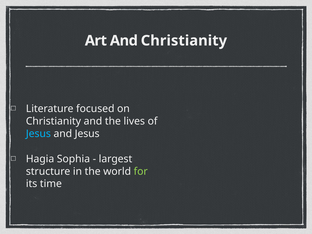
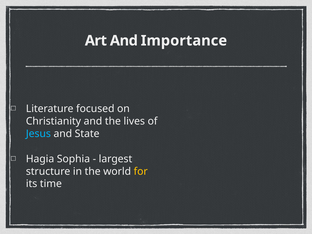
And Christianity: Christianity -> Importance
and Jesus: Jesus -> State
for colour: light green -> yellow
